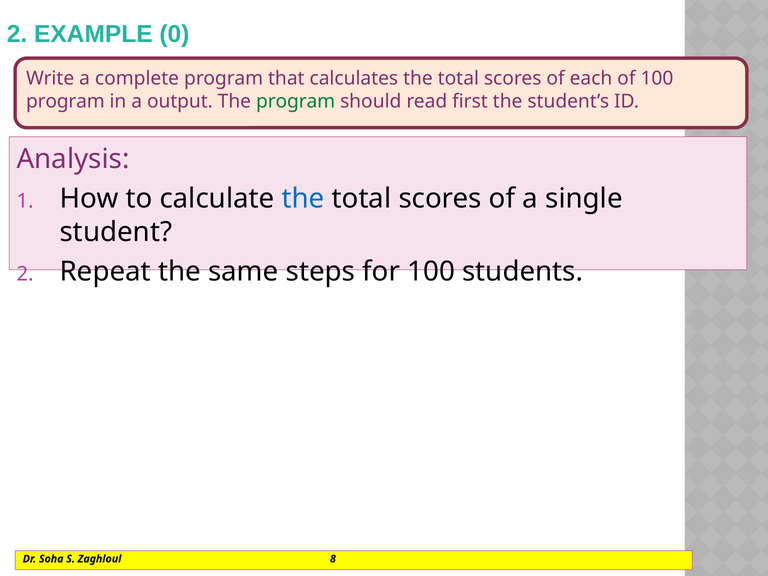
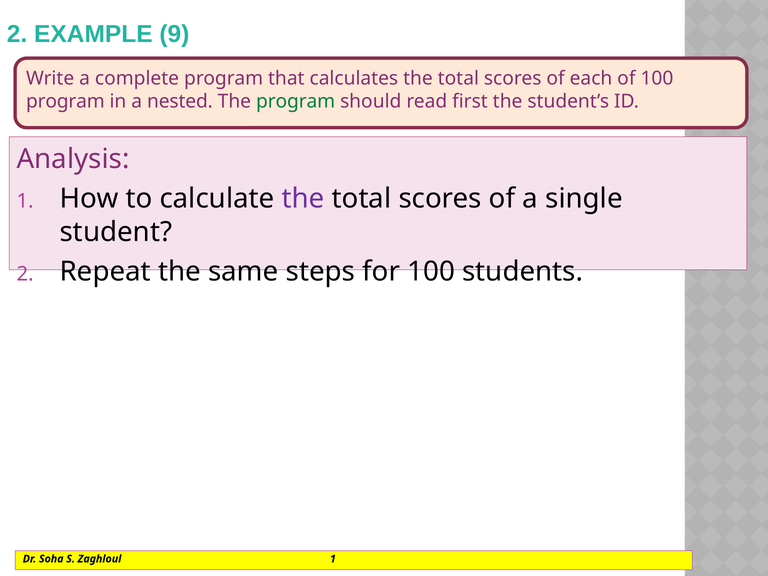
0: 0 -> 9
output: output -> nested
the at (303, 199) colour: blue -> purple
Zaghloul 8: 8 -> 1
